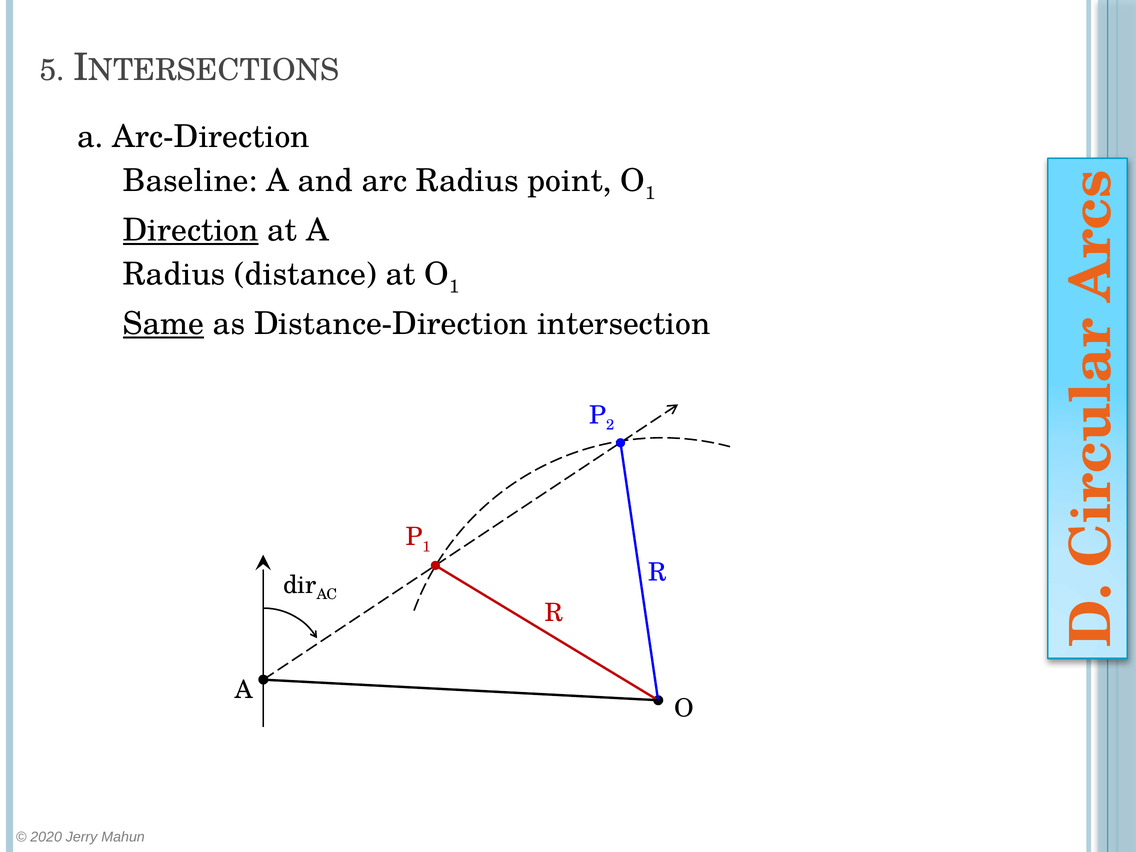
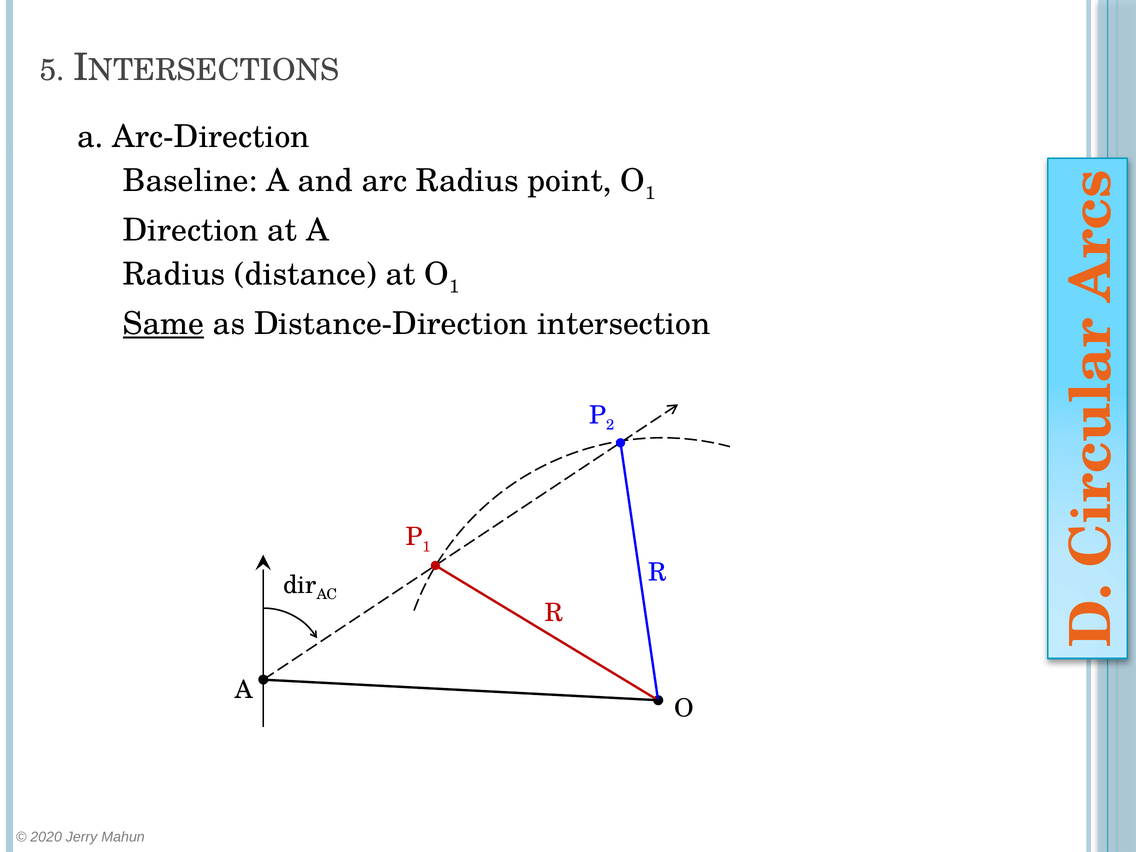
Direction underline: present -> none
